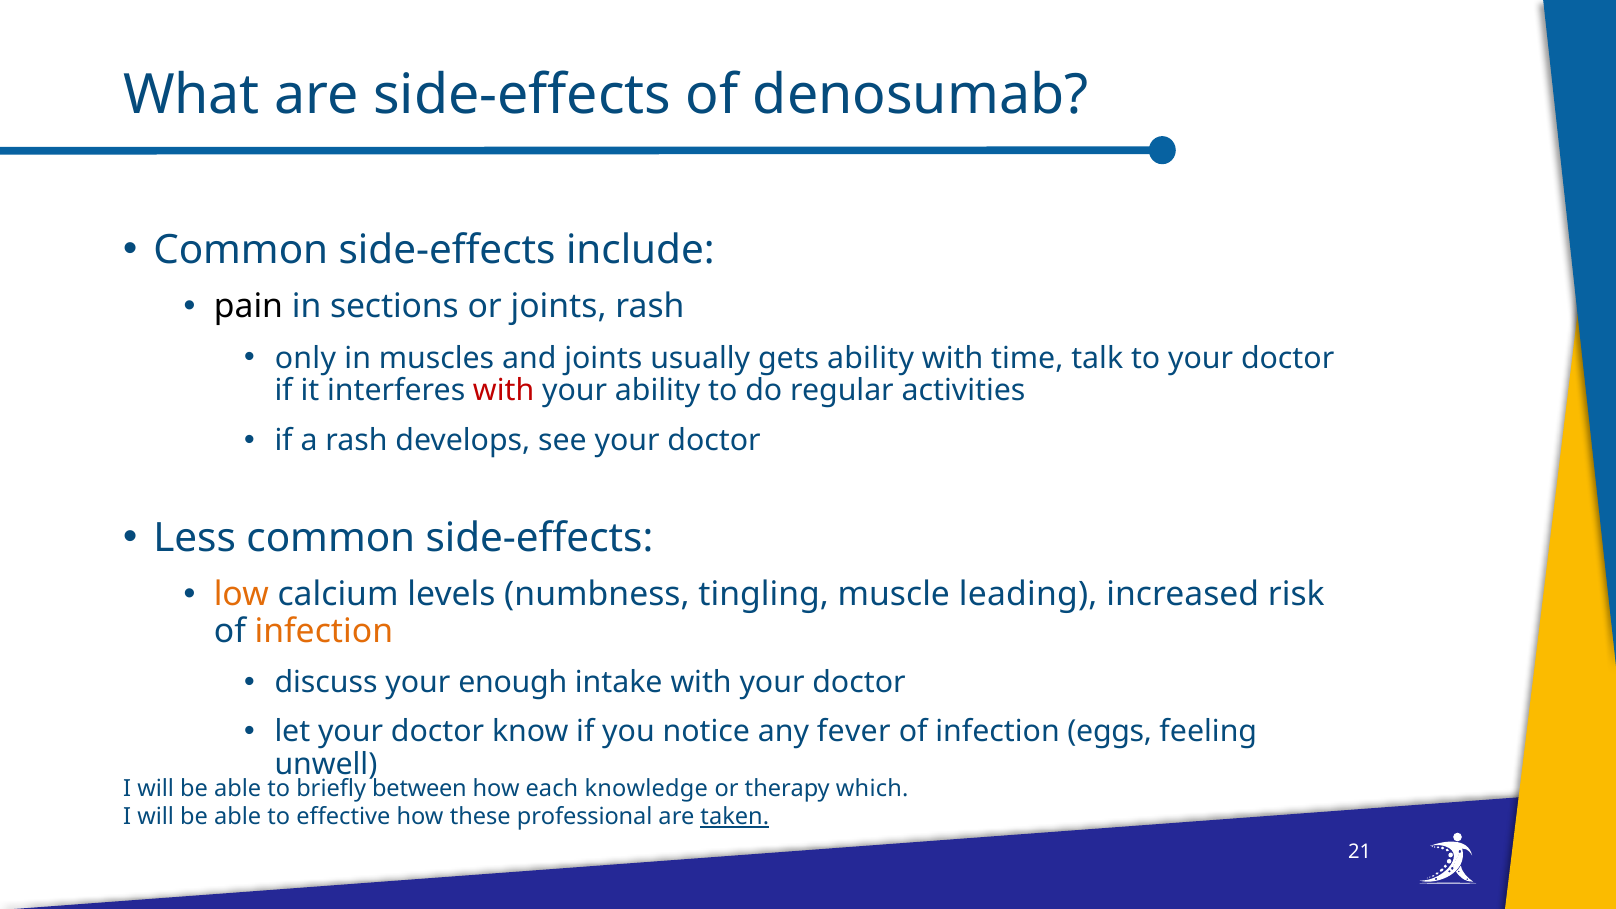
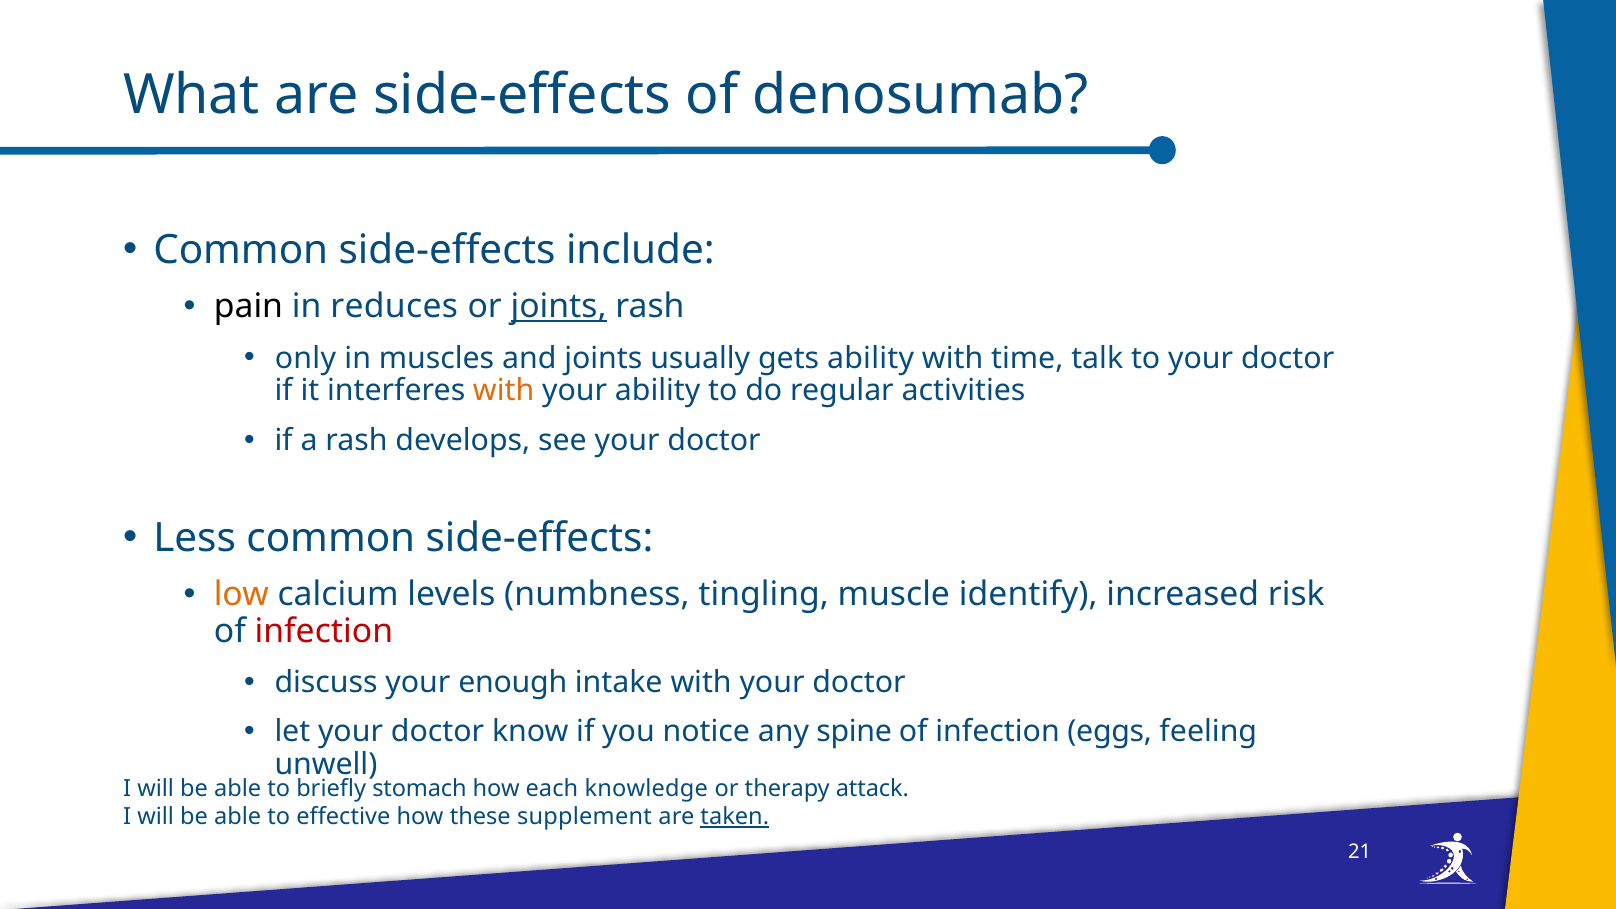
sections: sections -> reduces
joints at (559, 307) underline: none -> present
with at (504, 391) colour: red -> orange
leading: leading -> identify
infection at (324, 631) colour: orange -> red
fever: fever -> spine
between: between -> stomach
which: which -> attack
professional: professional -> supplement
